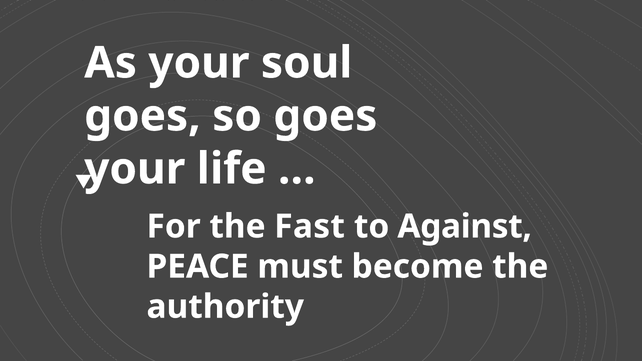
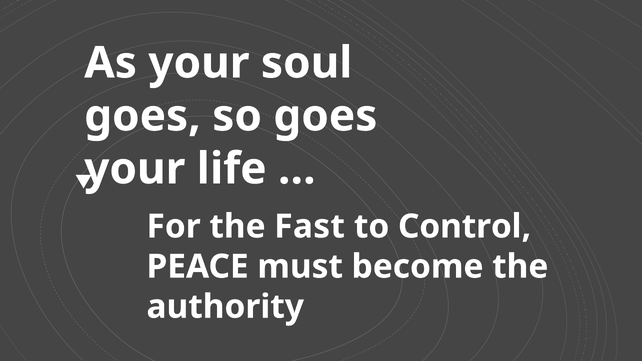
Against: Against -> Control
